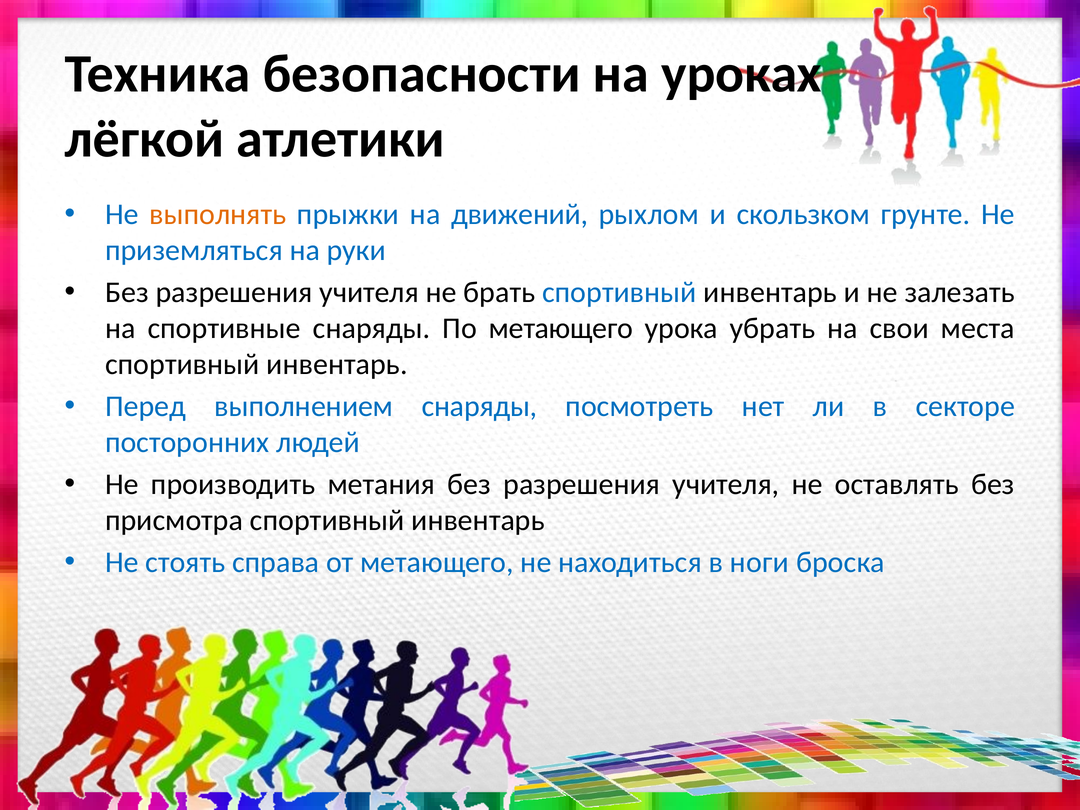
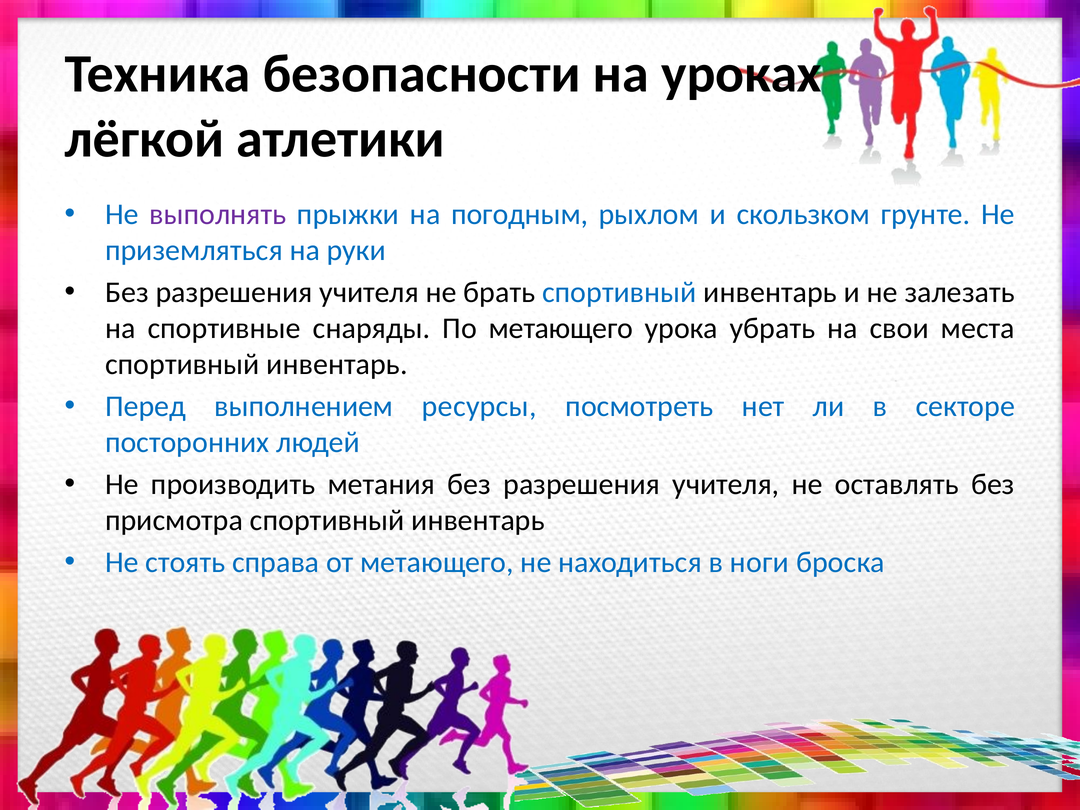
выполнять colour: orange -> purple
движений: движений -> погодным
выполнением снаряды: снаряды -> ресурсы
